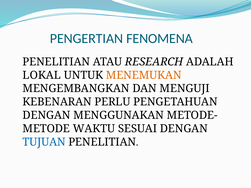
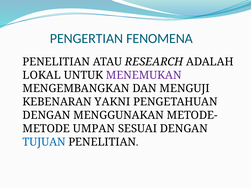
MENEMUKAN colour: orange -> purple
PERLU: PERLU -> YAKNI
WAKTU: WAKTU -> UMPAN
